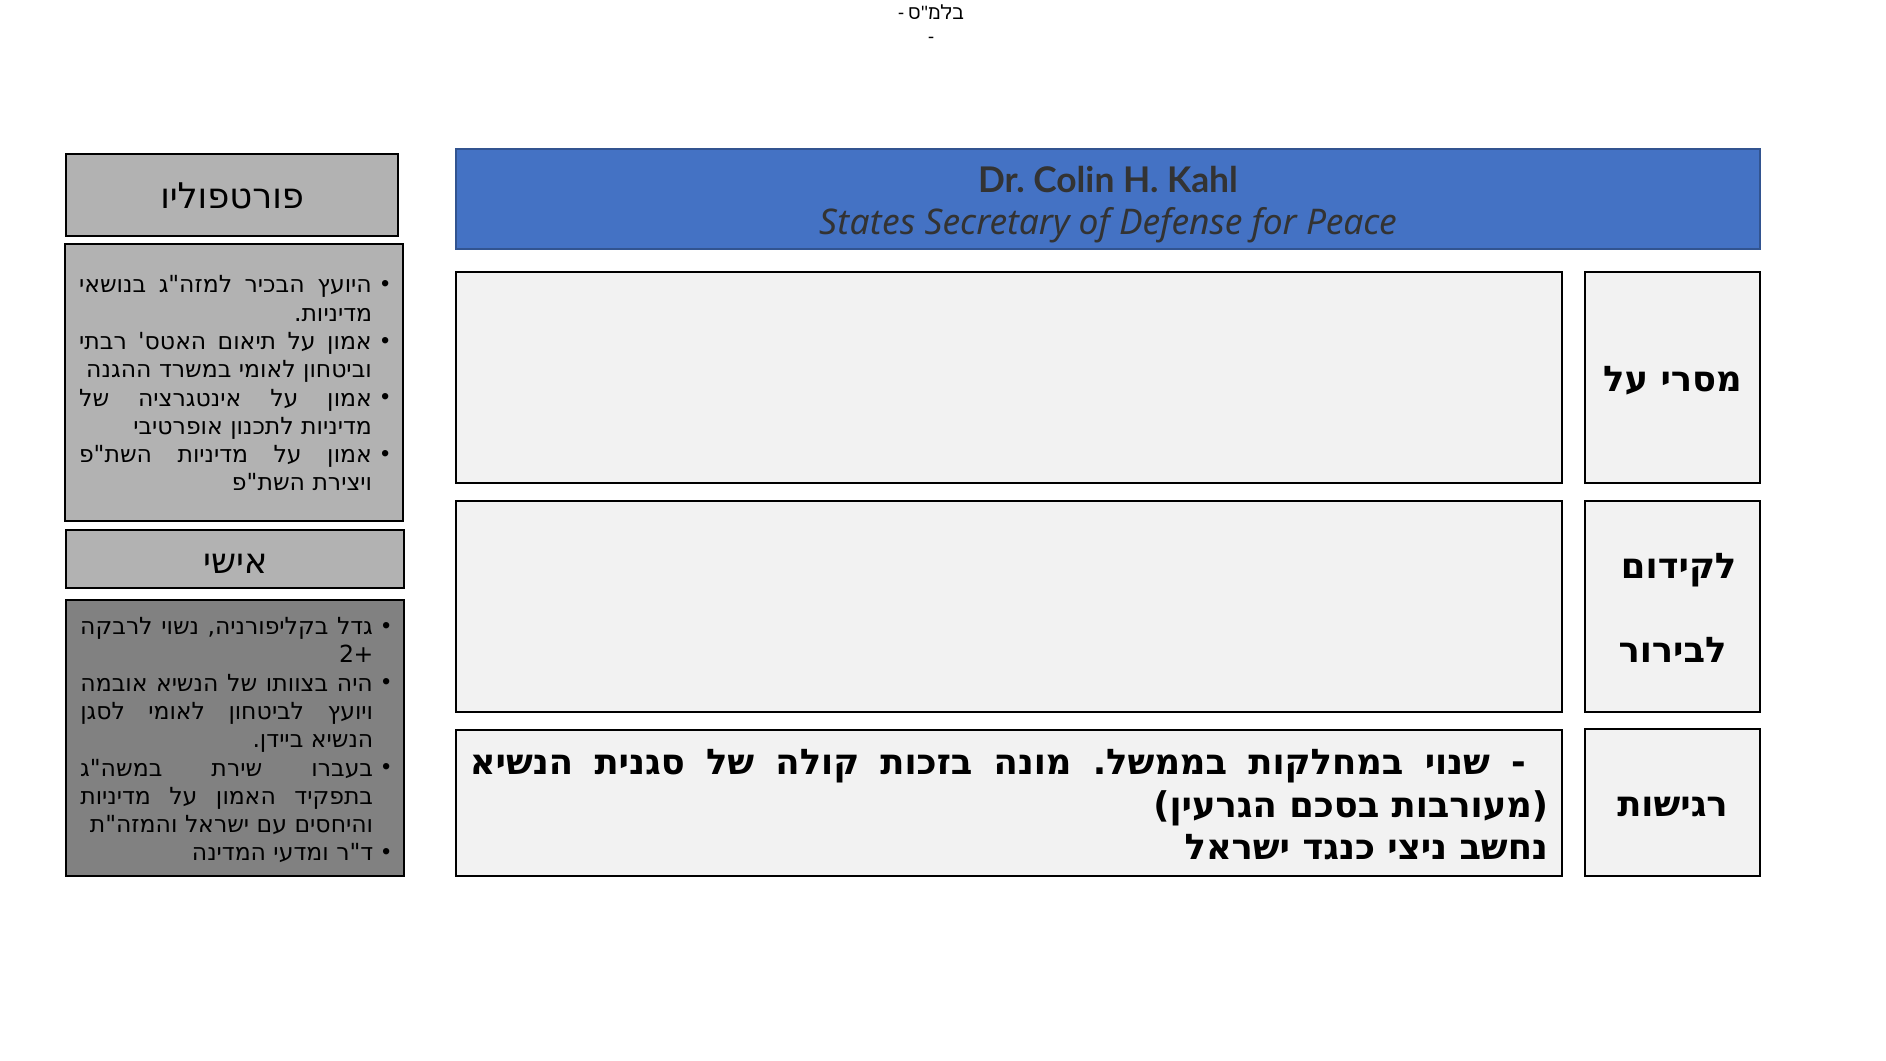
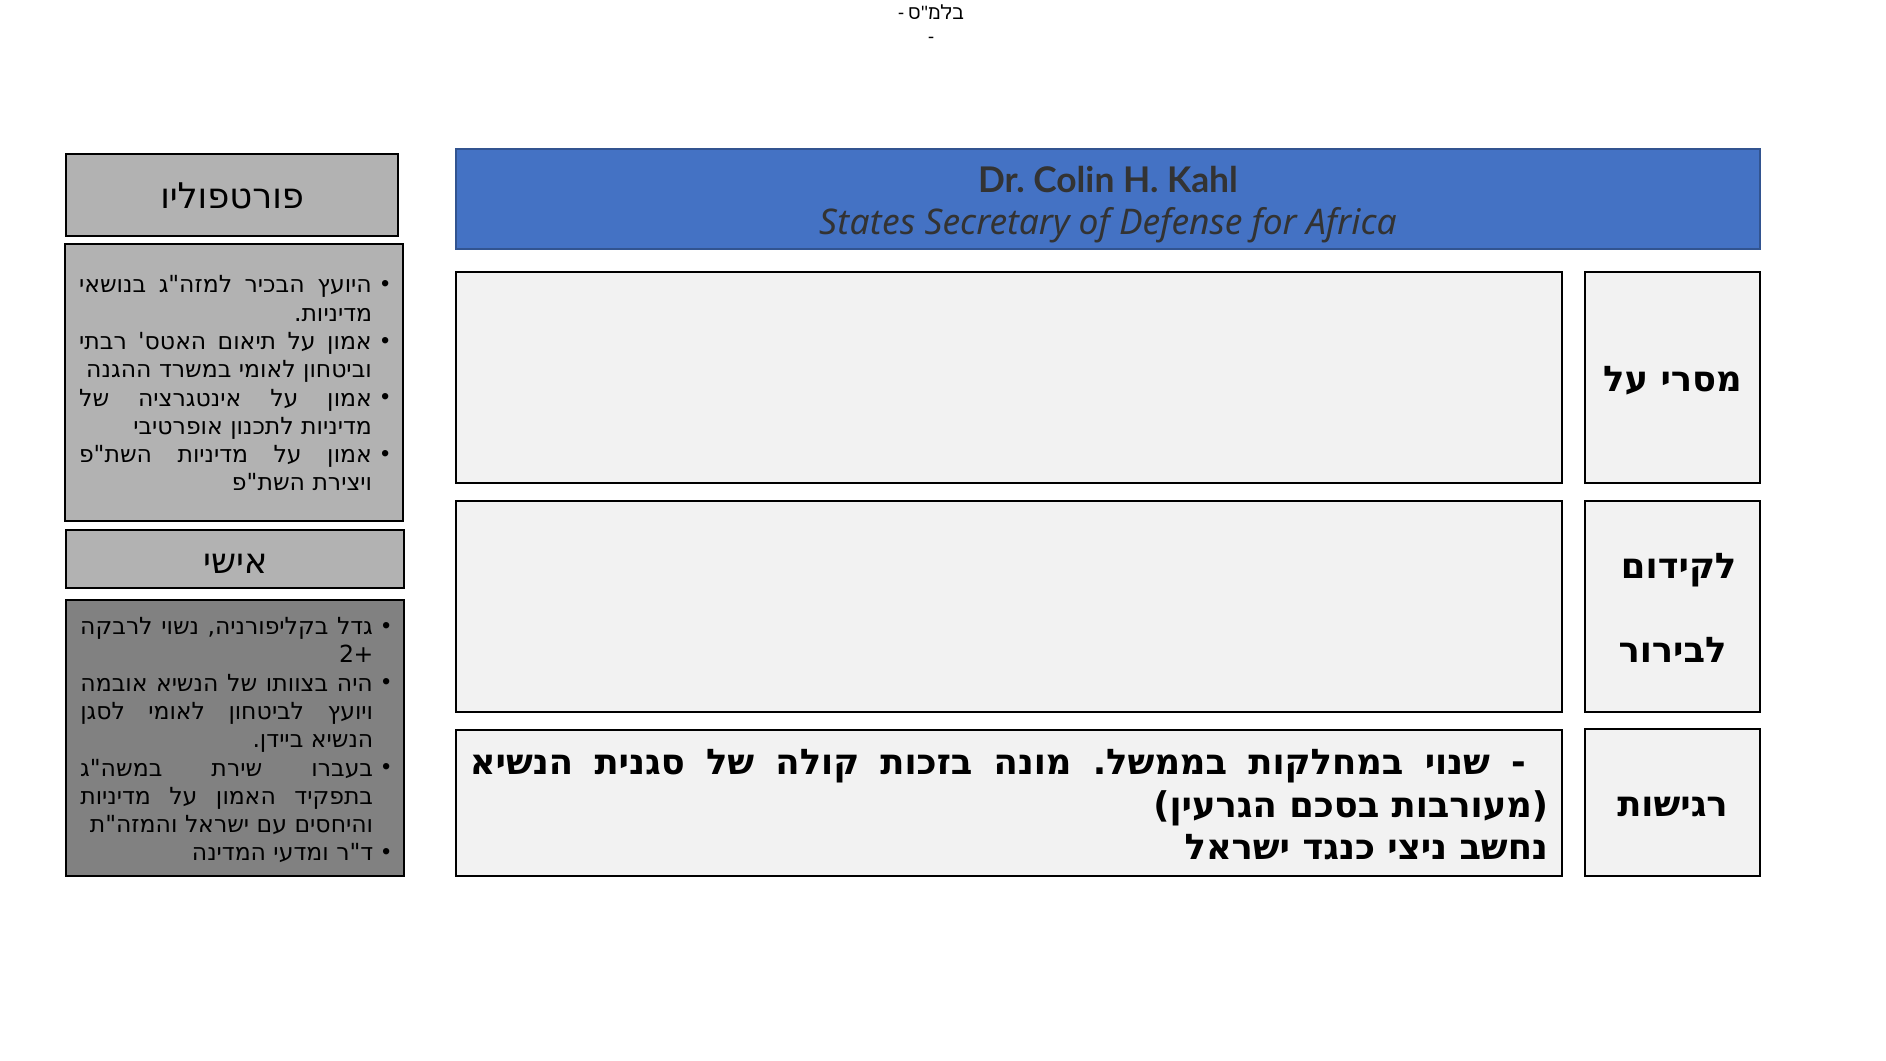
Peace: Peace -> Africa
